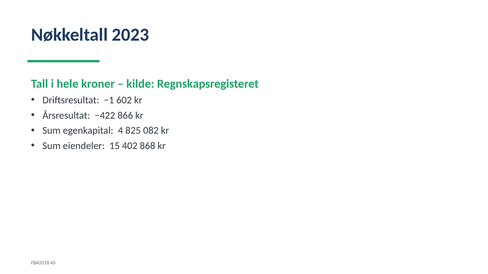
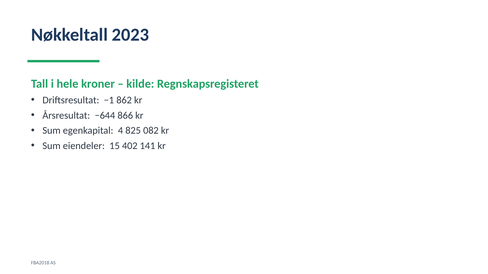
602: 602 -> 862
−422: −422 -> −644
868: 868 -> 141
